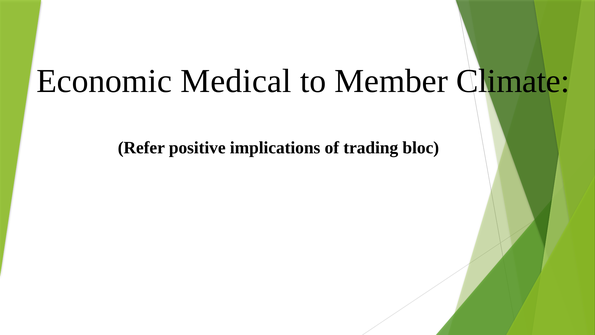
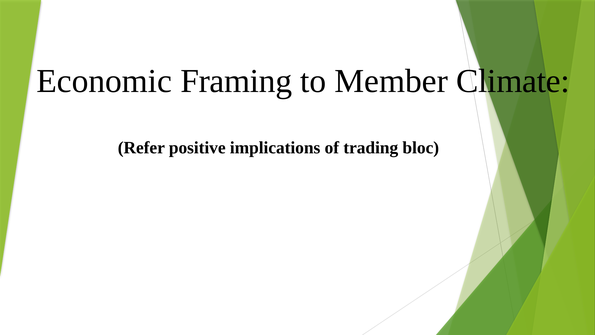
Medical: Medical -> Framing
